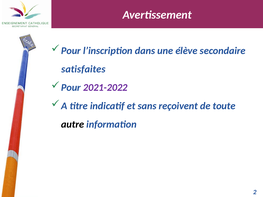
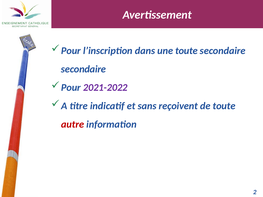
une élève: élève -> toute
satisfaites at (83, 69): satisfaites -> secondaire
autre colour: black -> red
